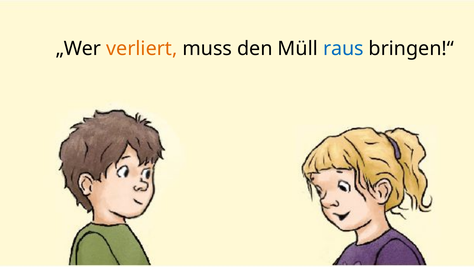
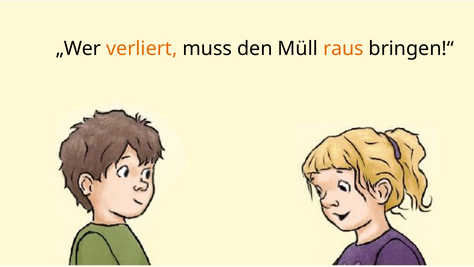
raus colour: blue -> orange
